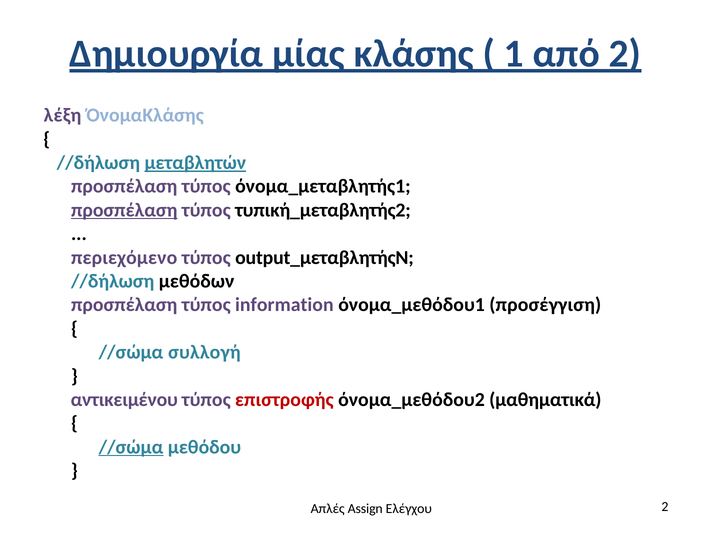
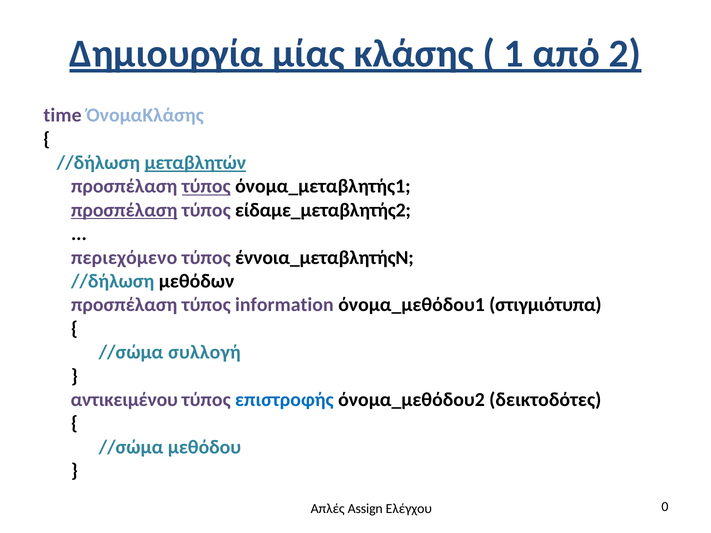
λέξη: λέξη -> time
τύπος at (206, 186) underline: none -> present
τυπική_μεταβλητής2: τυπική_μεταβλητής2 -> είδαμε_μεταβλητής2
output_μεταβλητήςΝ: output_μεταβλητήςΝ -> έννοια_μεταβλητήςΝ
προσέγγιση: προσέγγιση -> στιγμιότυπα
επιστροφής colour: red -> blue
μαθηματικά: μαθηματικά -> δεικτοδότες
//σώμα at (131, 447) underline: present -> none
Ελέγχου 2: 2 -> 0
